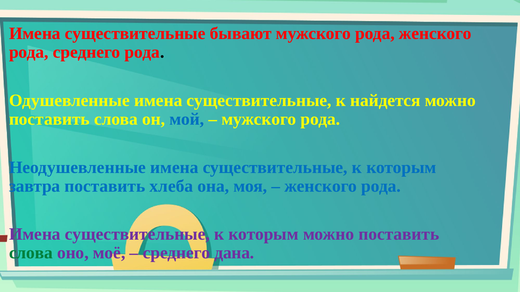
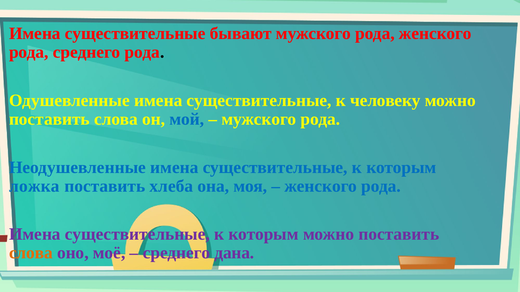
найдется: найдется -> человеку
завтра: завтра -> ложка
слова at (31, 253) colour: green -> orange
